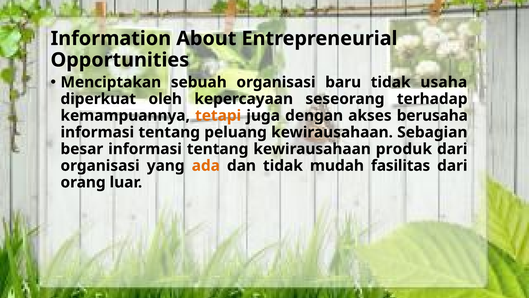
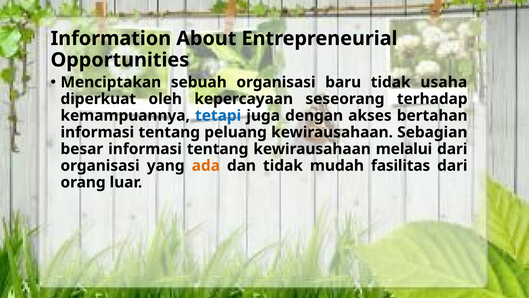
tetapi colour: orange -> blue
berusaha: berusaha -> bertahan
produk: produk -> melalui
